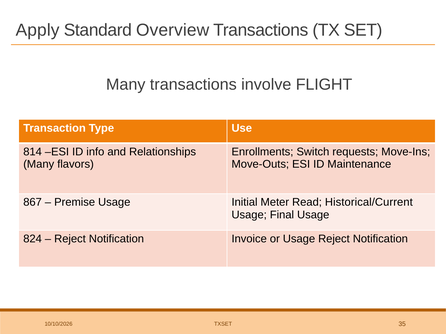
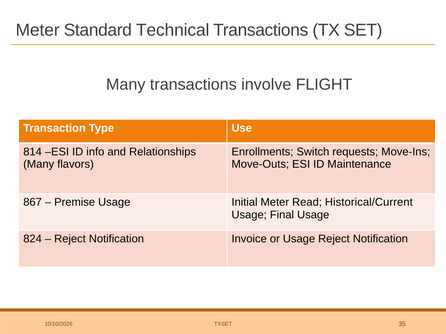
Apply at (38, 30): Apply -> Meter
Overview: Overview -> Technical
